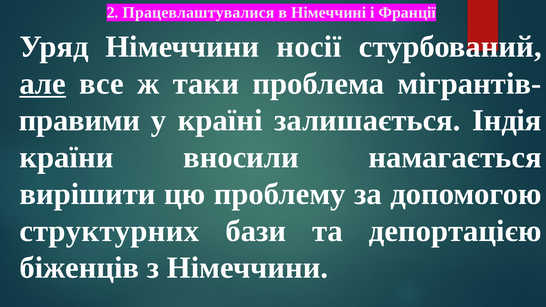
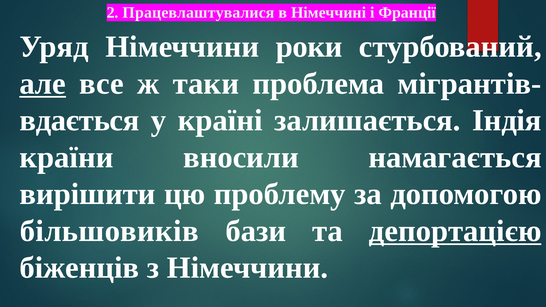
носії: носії -> роки
правими: правими -> вдається
структурних: структурних -> більшовиків
депортацією underline: none -> present
